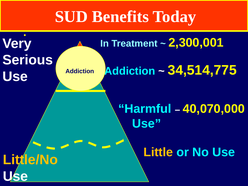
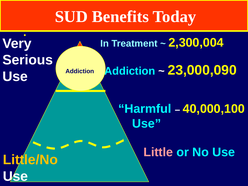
2,300,001: 2,300,001 -> 2,300,004
34,514,775: 34,514,775 -> 23,000,090
40,070,000: 40,070,000 -> 40,000,100
Little colour: yellow -> pink
